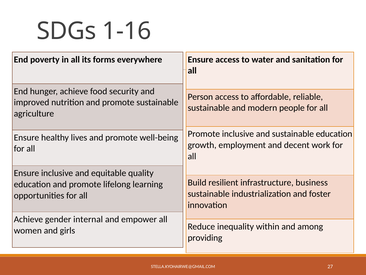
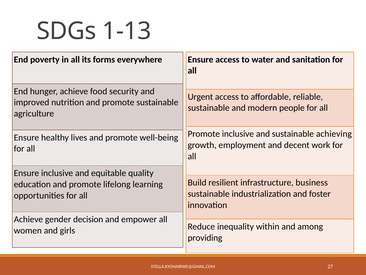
1-16: 1-16 -> 1-13
Person: Person -> Urgent
sustainable education: education -> achieving
internal: internal -> decision
